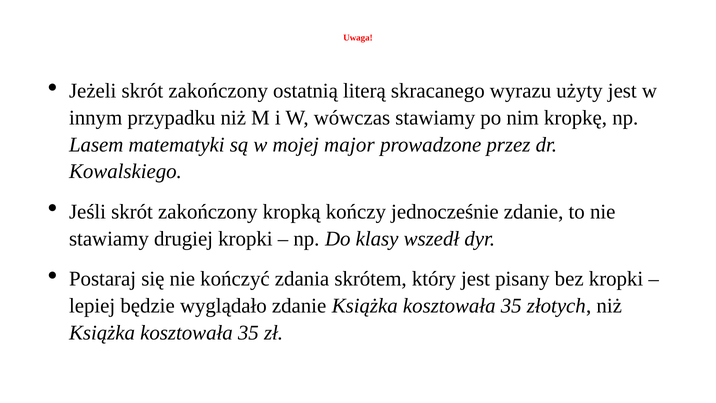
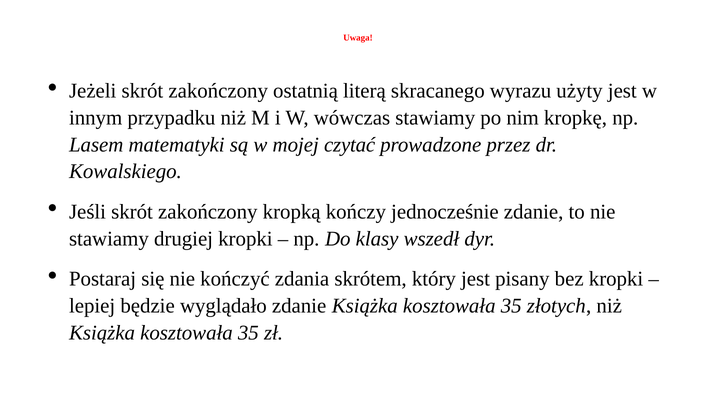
major: major -> czytać
